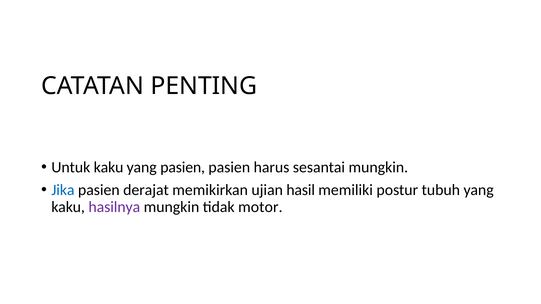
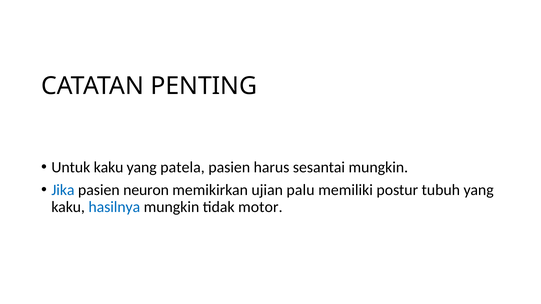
yang pasien: pasien -> patela
derajat: derajat -> neuron
hasil: hasil -> palu
hasilnya colour: purple -> blue
